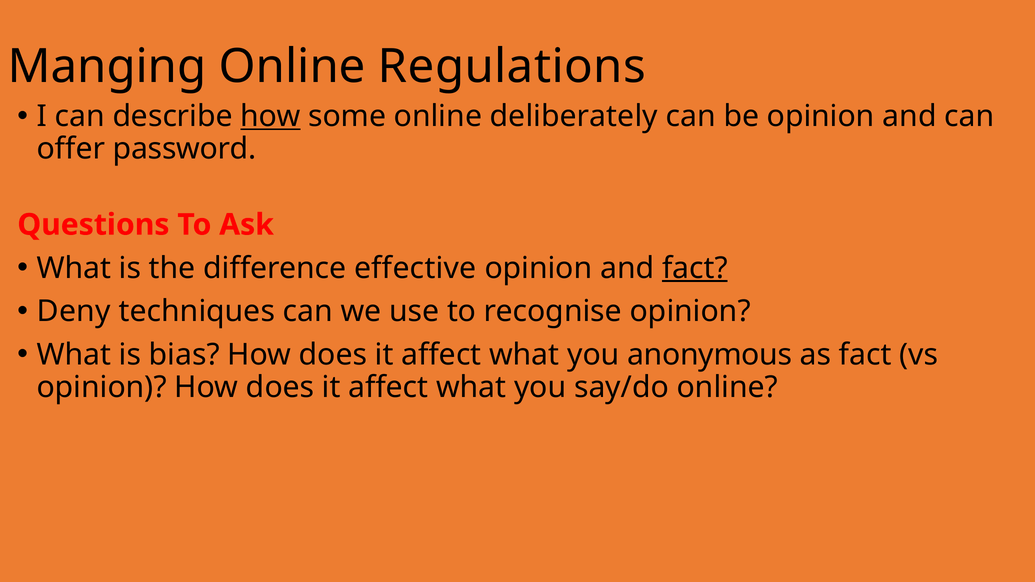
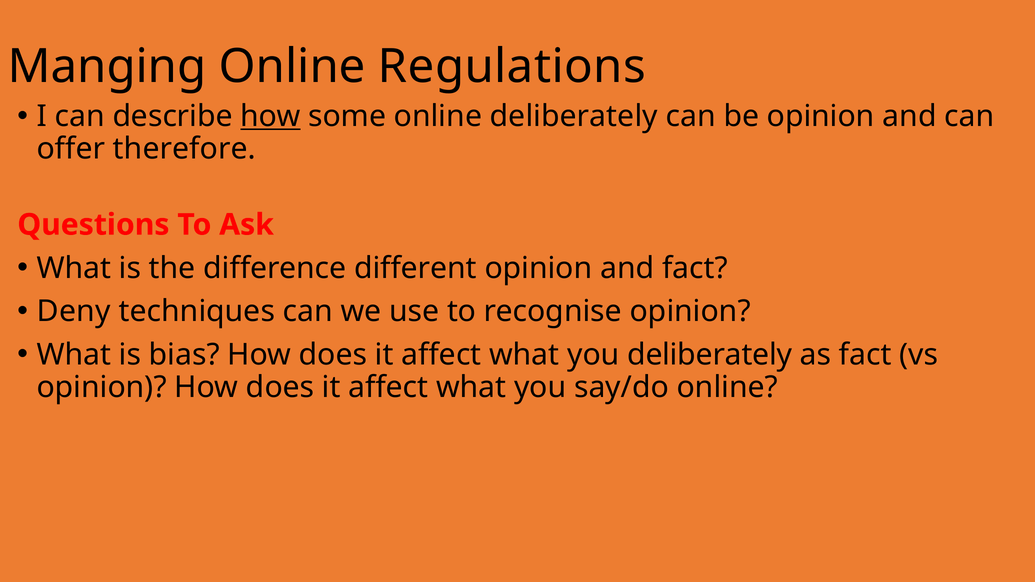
password: password -> therefore
effective: effective -> different
fact at (695, 268) underline: present -> none
you anonymous: anonymous -> deliberately
